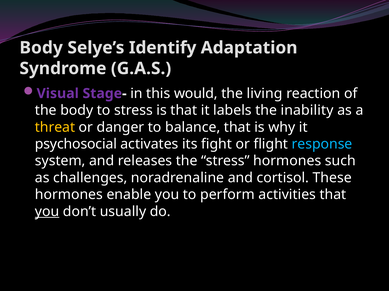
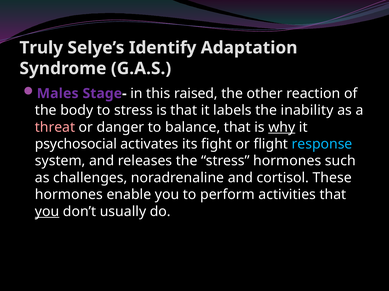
Body at (41, 48): Body -> Truly
Visual: Visual -> Males
would: would -> raised
living: living -> other
threat colour: yellow -> pink
why underline: none -> present
